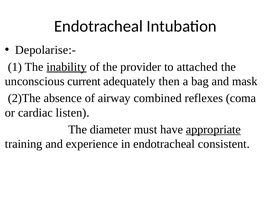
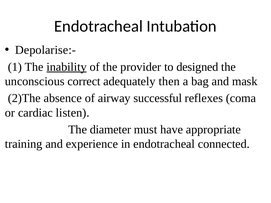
attached: attached -> designed
current: current -> correct
combined: combined -> successful
appropriate underline: present -> none
consistent: consistent -> connected
